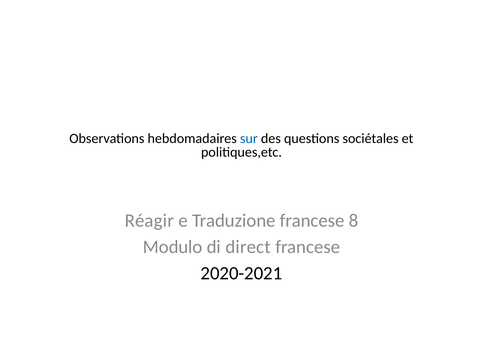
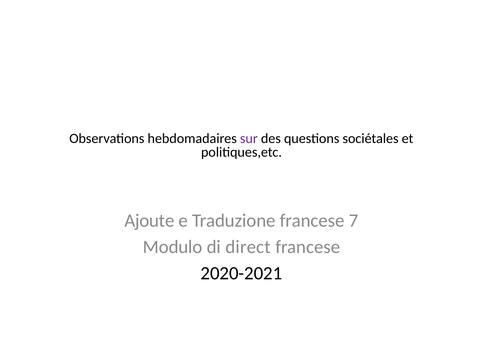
sur colour: blue -> purple
Réagir: Réagir -> Ajoute
8: 8 -> 7
